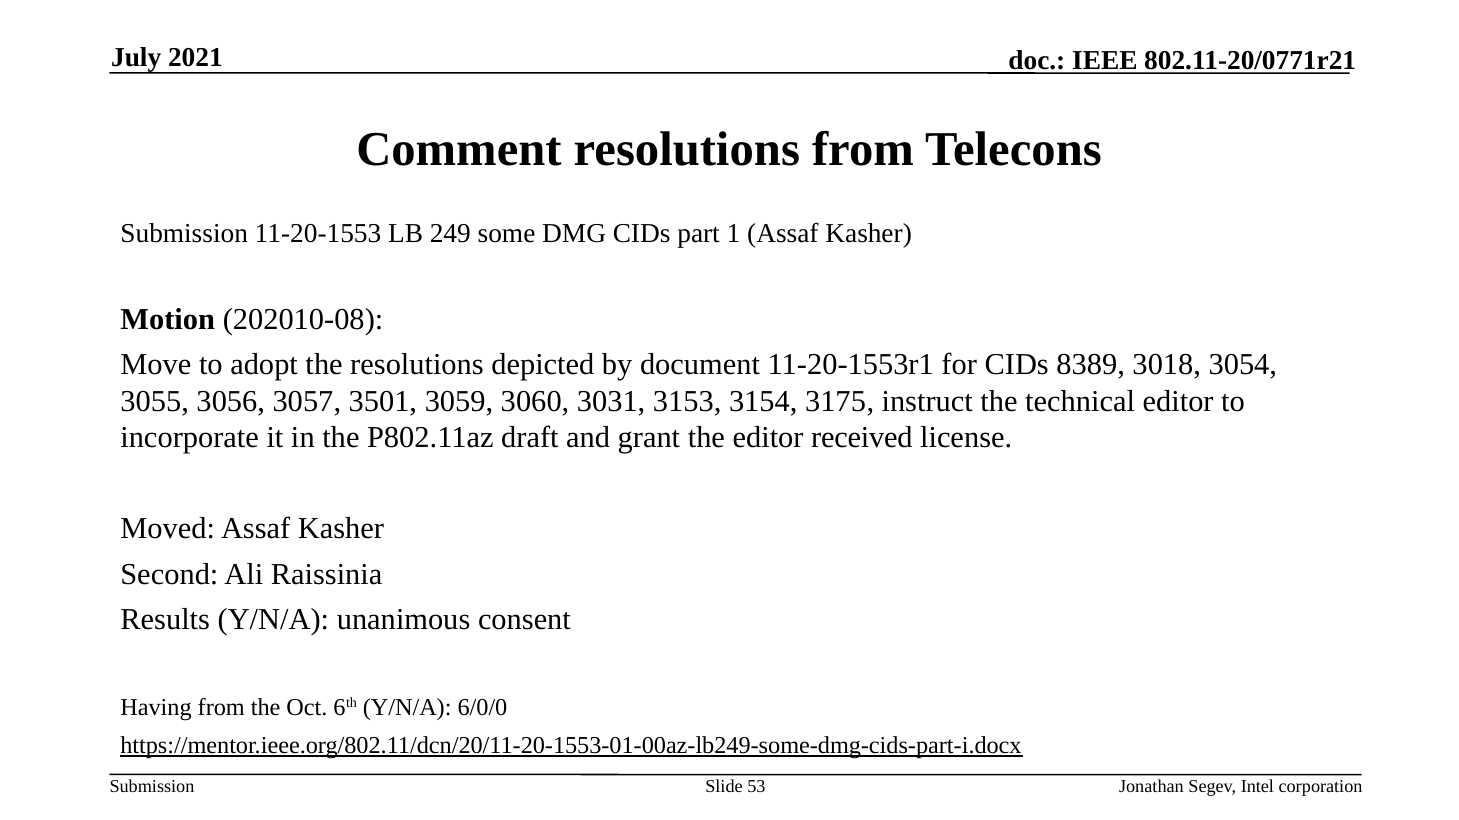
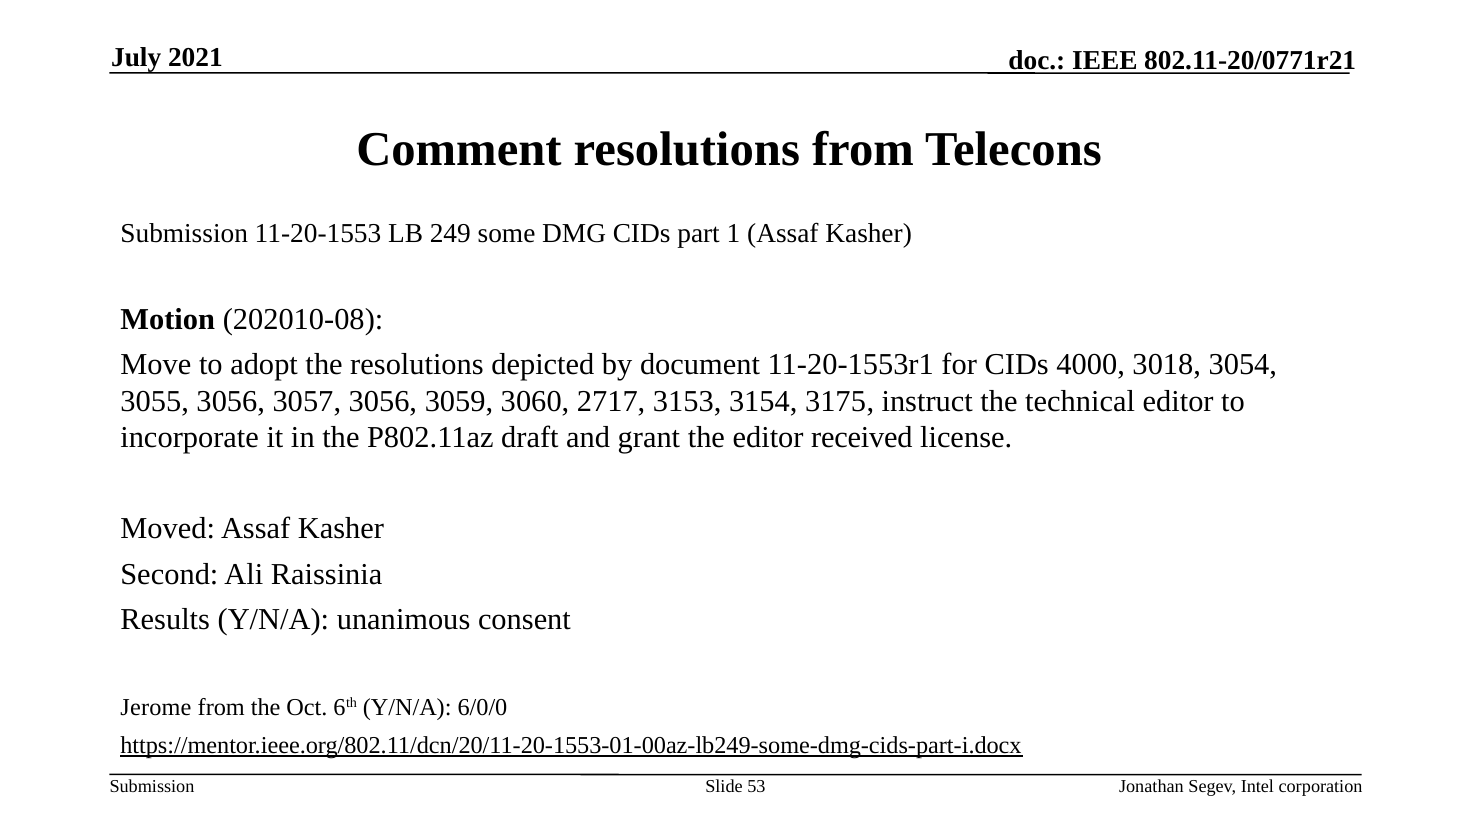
8389: 8389 -> 4000
3057 3501: 3501 -> 3056
3031: 3031 -> 2717
Having: Having -> Jerome
